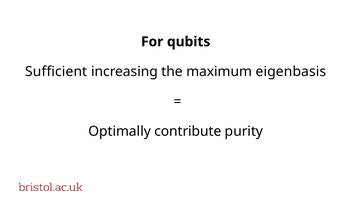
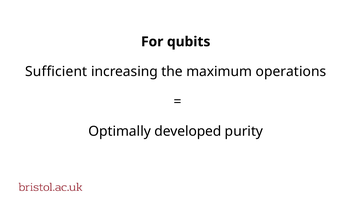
eigenbasis: eigenbasis -> operations
contribute: contribute -> developed
